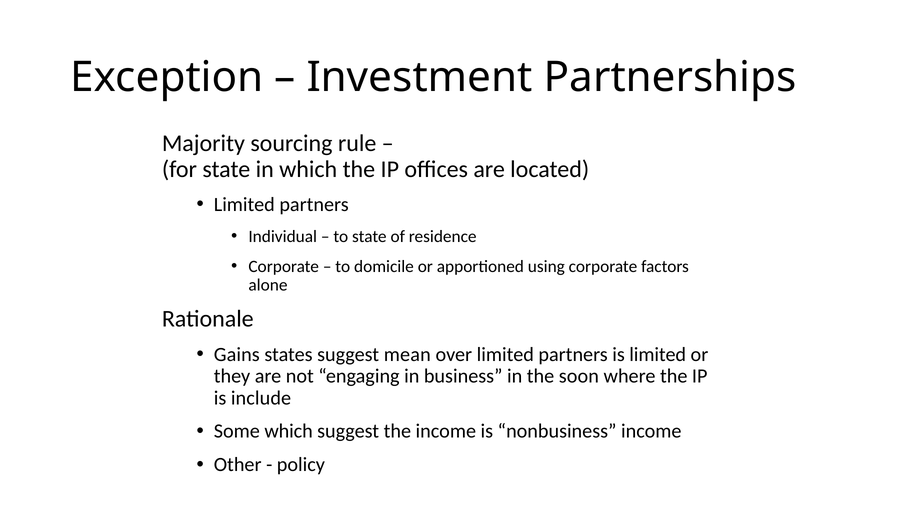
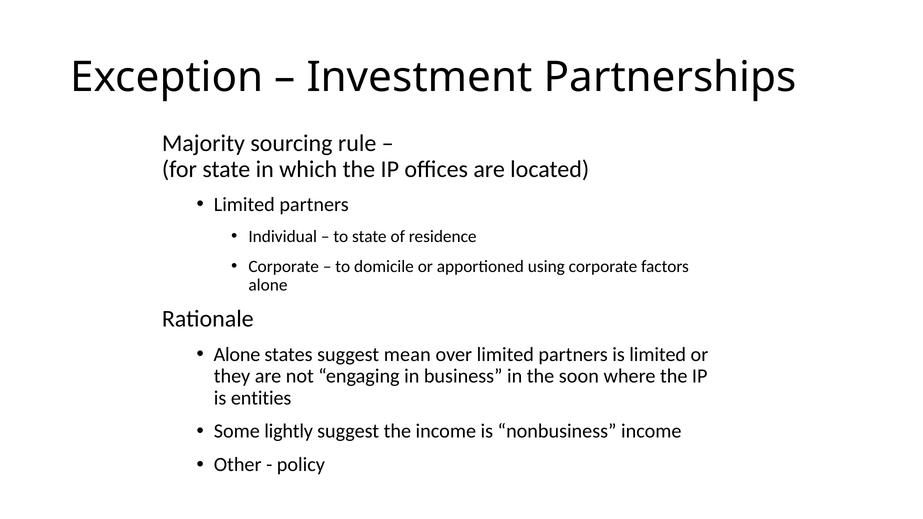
Gains at (237, 355): Gains -> Alone
include: include -> entities
Some which: which -> lightly
